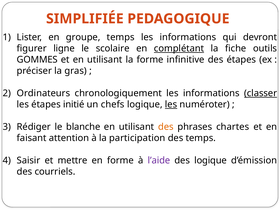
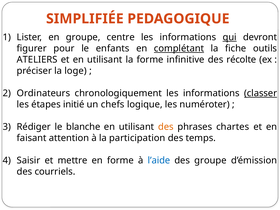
groupe temps: temps -> centre
qui underline: none -> present
ligne: ligne -> pour
scolaire: scolaire -> enfants
GOMMES: GOMMES -> ATELIERS
des étapes: étapes -> récolte
gras: gras -> loge
les at (171, 104) underline: present -> none
l’aide colour: purple -> blue
des logique: logique -> groupe
